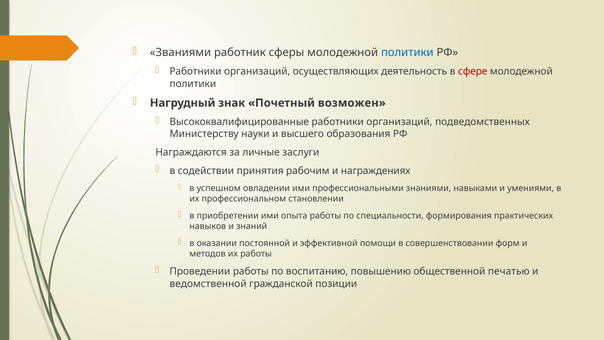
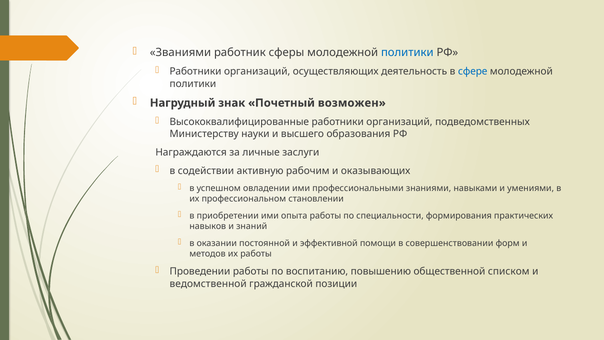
сфере colour: red -> blue
принятия: принятия -> активную
награждениях: награждениях -> оказывающих
печатью: печатью -> списком
